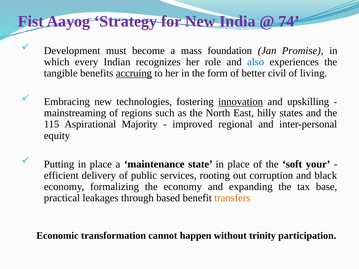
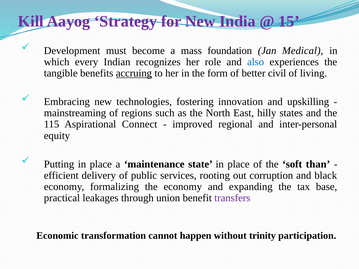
Fist: Fist -> Kill
74: 74 -> 15
Promise: Promise -> Medical
innovation underline: present -> none
Majority: Majority -> Connect
your: your -> than
based: based -> union
transfers colour: orange -> purple
